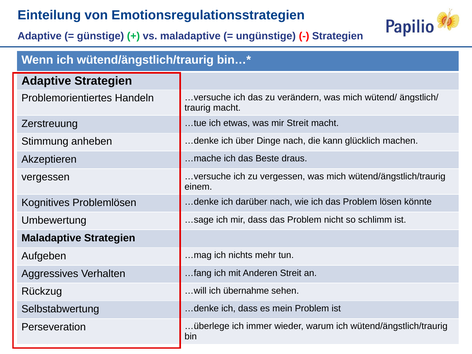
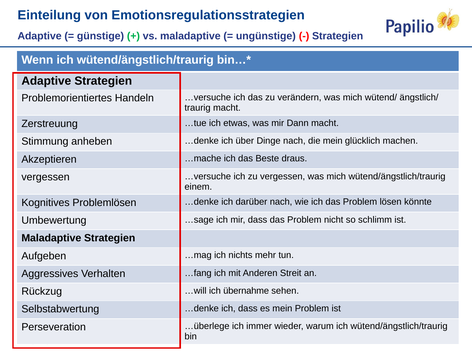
mir Streit: Streit -> Dann
die kann: kann -> mein
